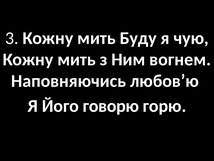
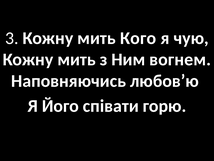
Буду: Буду -> Кого
говорю: говорю -> співати
